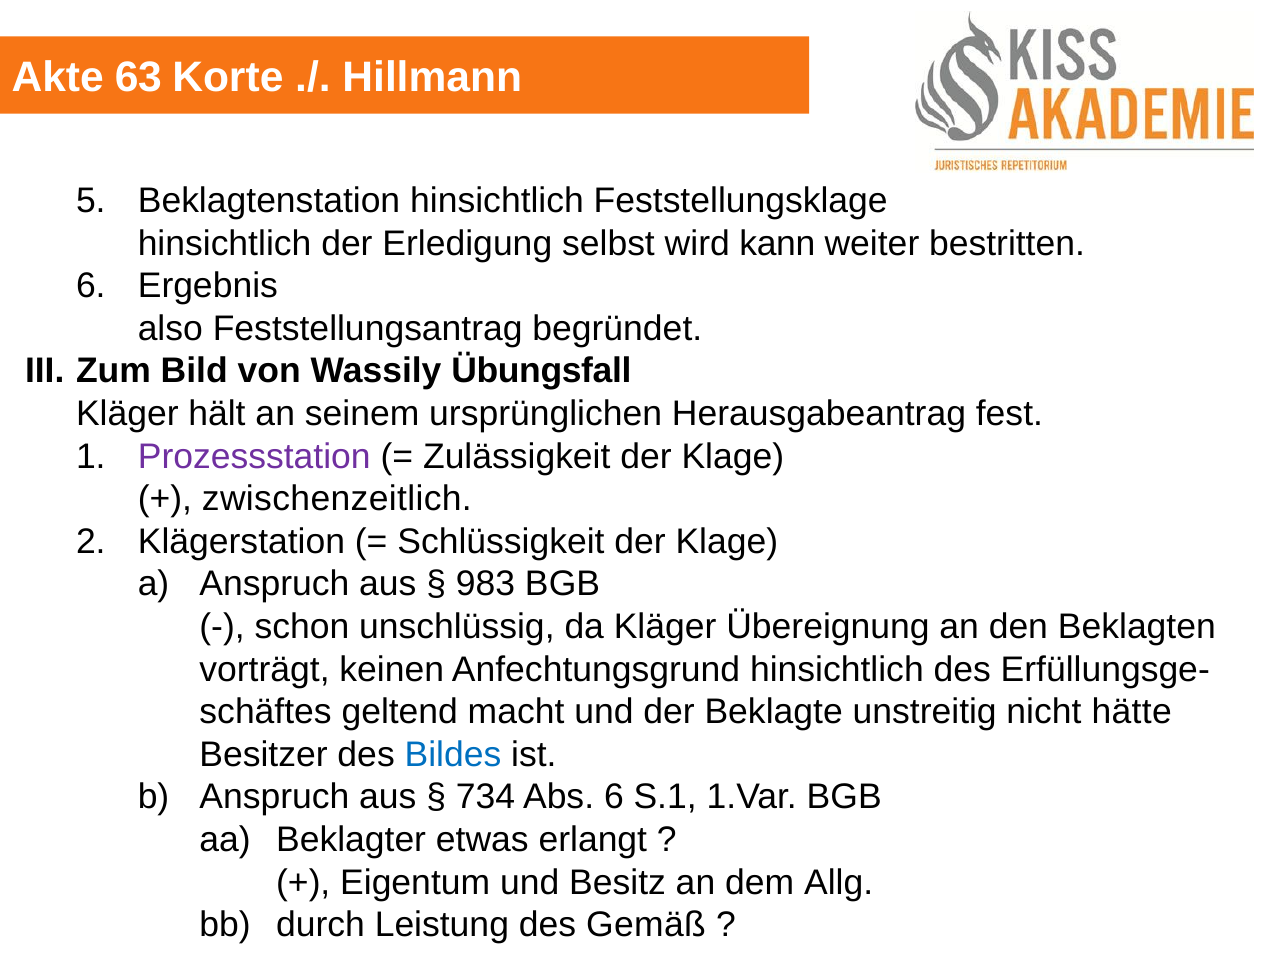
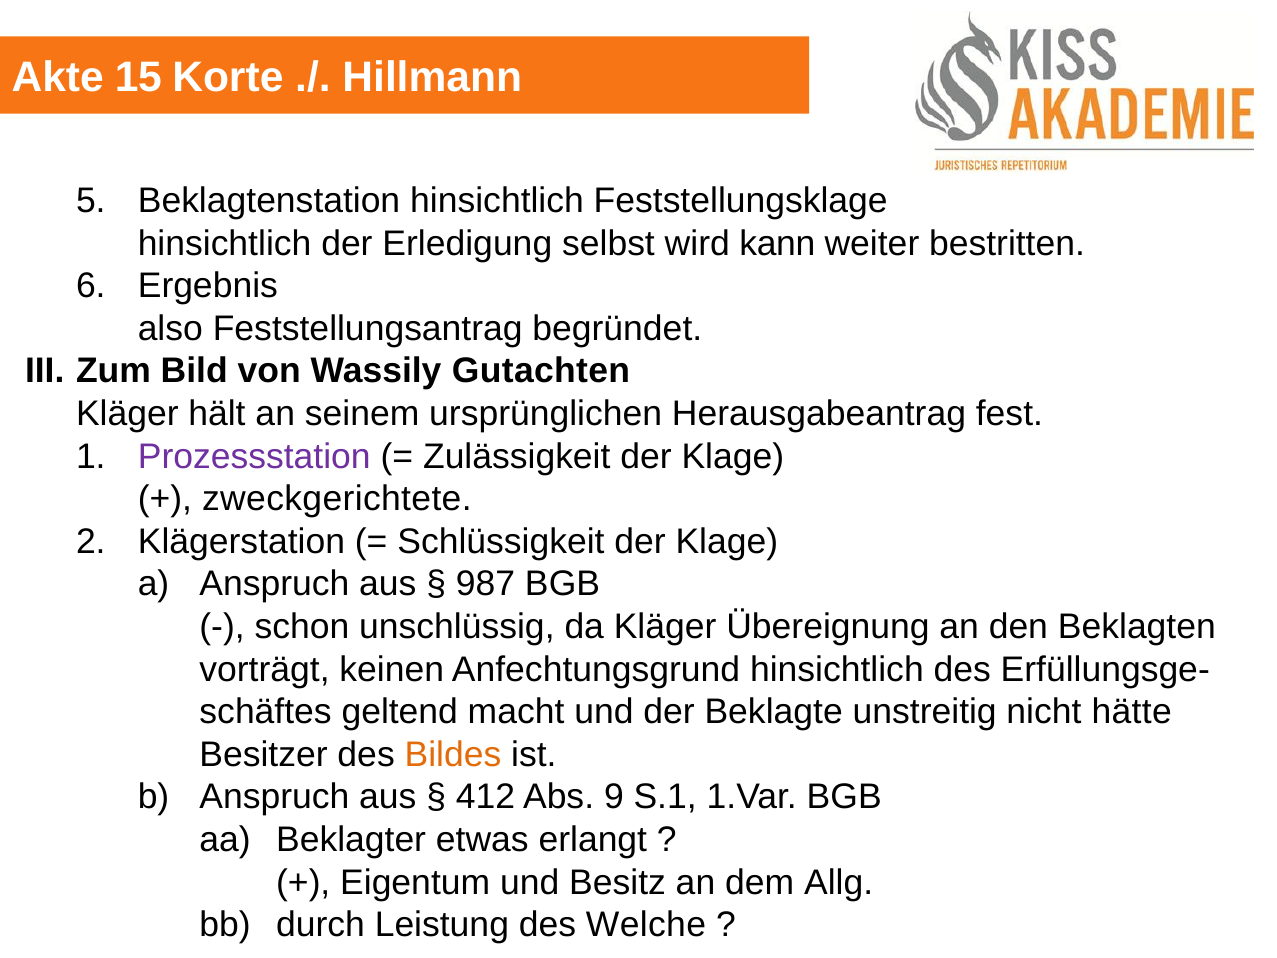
63: 63 -> 15
Übungsfall: Übungsfall -> Gutachten
zwischenzeitlich: zwischenzeitlich -> zweckgerichtete
983: 983 -> 987
Bildes colour: blue -> orange
734: 734 -> 412
Abs 6: 6 -> 9
Gemäß: Gemäß -> Welche
